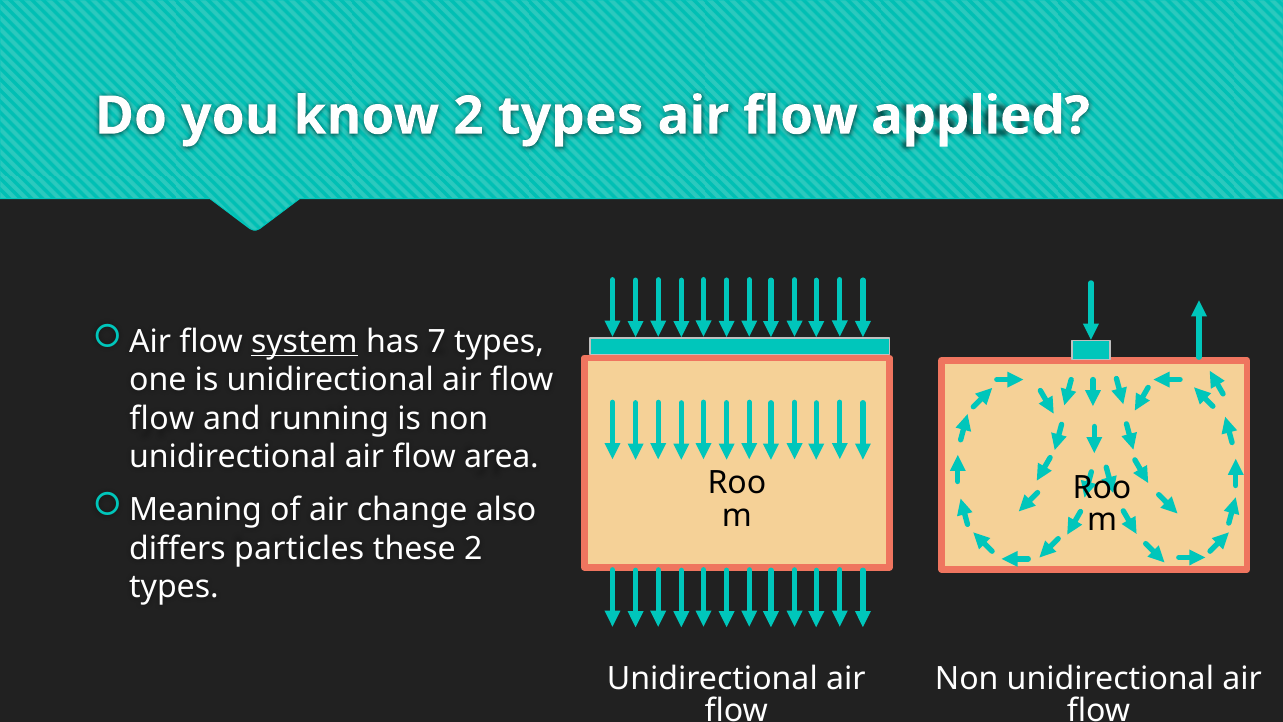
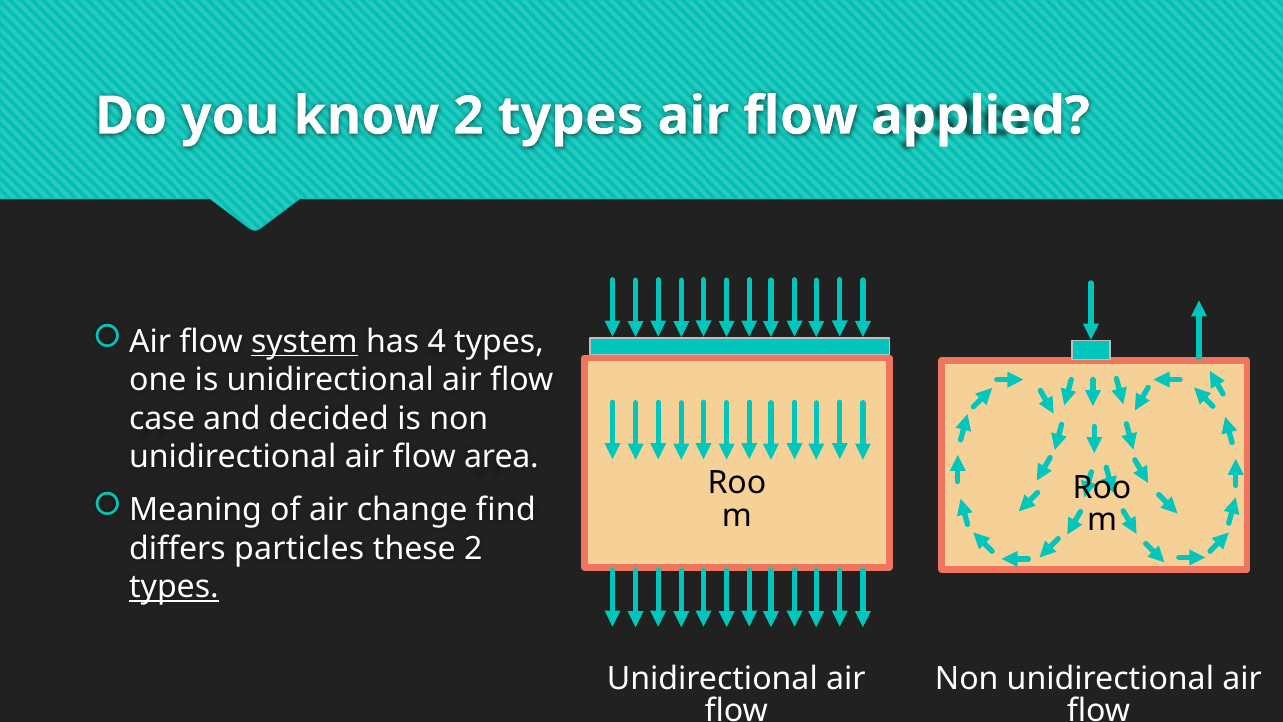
7: 7 -> 4
flow at (162, 419): flow -> case
running: running -> decided
also: also -> find
types at (174, 587) underline: none -> present
